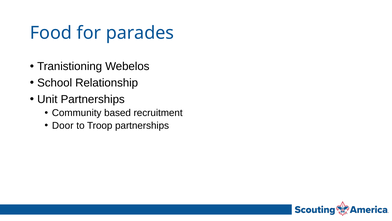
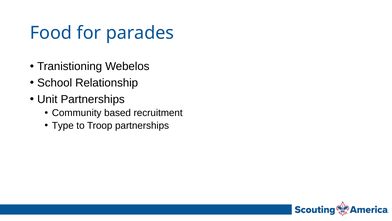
Door: Door -> Type
